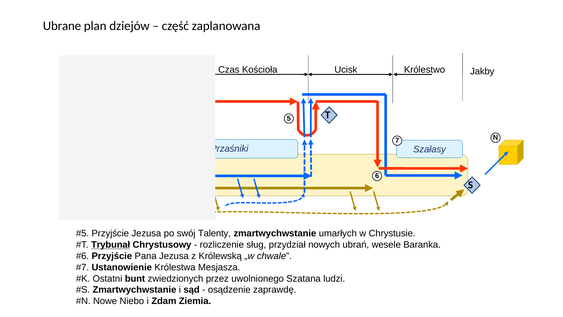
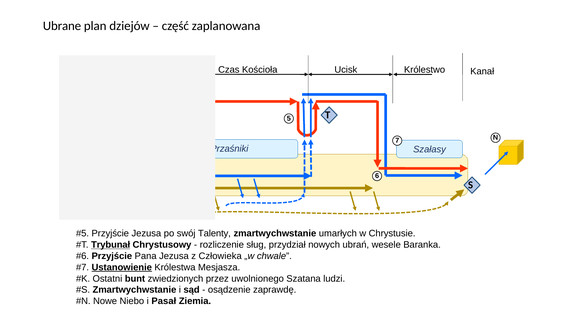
Jakby: Jakby -> Kanał
Królewską: Królewską -> Człowieka
Ustanowienie underline: none -> present
Zdam: Zdam -> Pasał
